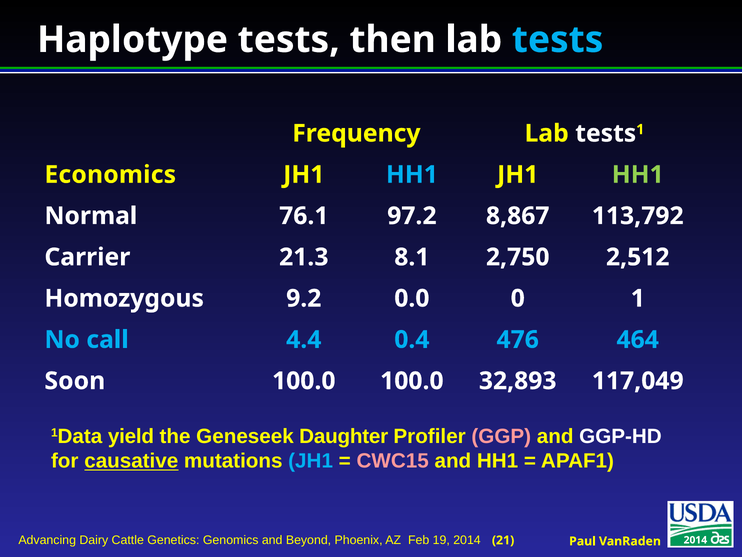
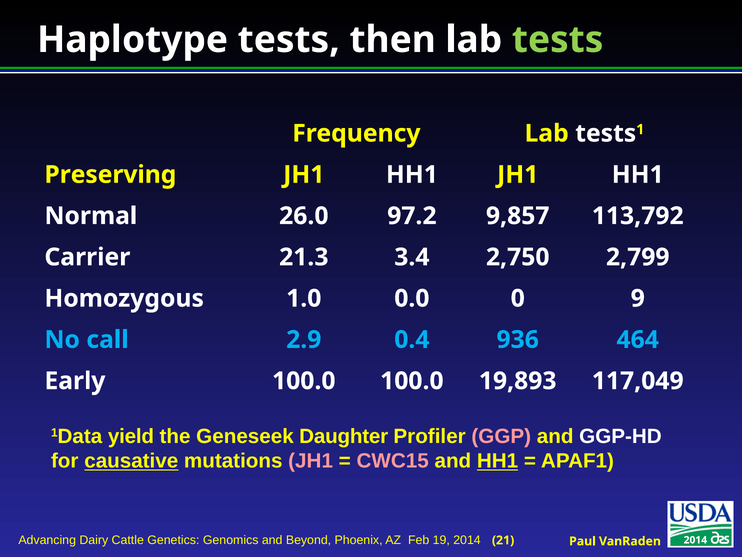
tests at (558, 40) colour: light blue -> light green
Economics: Economics -> Preserving
HH1 at (412, 175) colour: light blue -> white
HH1 at (638, 175) colour: light green -> white
76.1: 76.1 -> 26.0
8,867: 8,867 -> 9,857
8.1: 8.1 -> 3.4
2,512: 2,512 -> 2,799
9.2: 9.2 -> 1.0
0 1: 1 -> 9
4.4: 4.4 -> 2.9
476: 476 -> 936
Soon: Soon -> Early
32,893: 32,893 -> 19,893
JH1 at (311, 461) colour: light blue -> pink
HH1 at (498, 461) underline: none -> present
